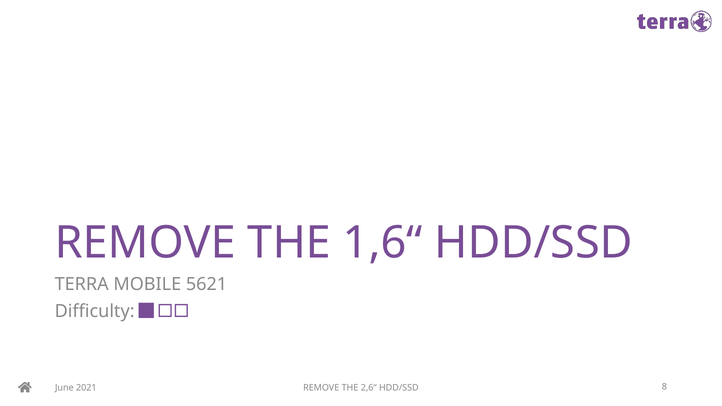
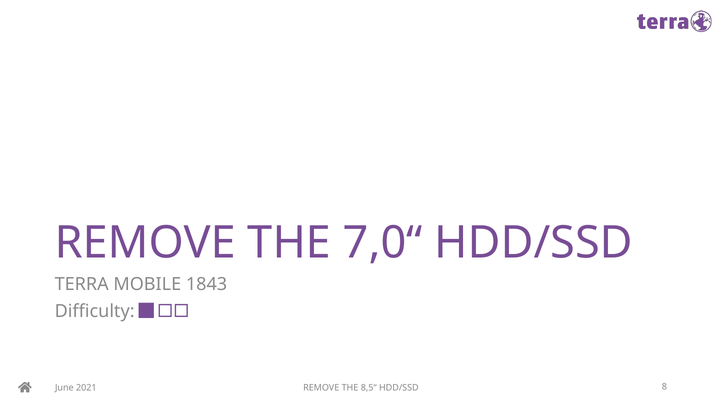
1,6“: 1,6“ -> 7,0“
5621: 5621 -> 1843
2,6“: 2,6“ -> 8,5“
